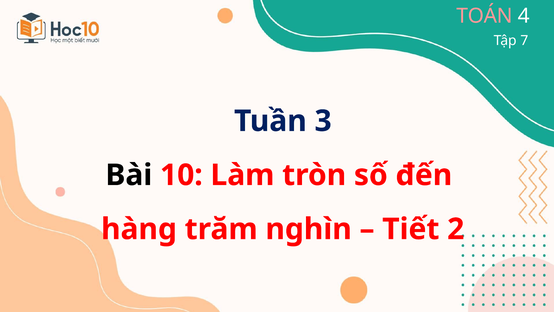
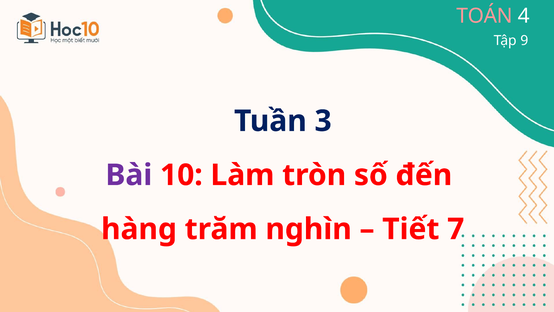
7: 7 -> 9
Bài colour: black -> purple
2: 2 -> 7
